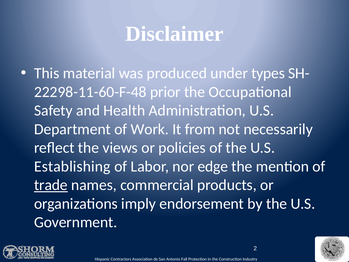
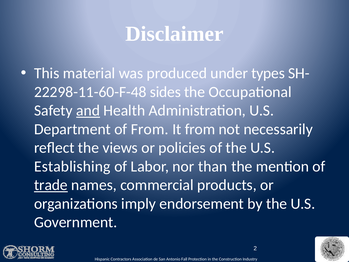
prior: prior -> sides
and underline: none -> present
of Work: Work -> From
edge: edge -> than
